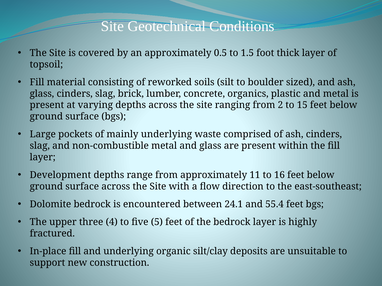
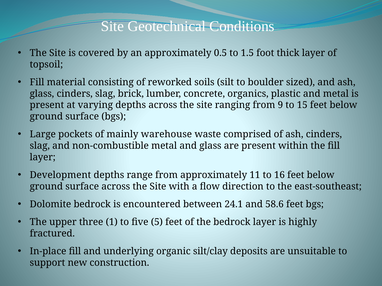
2: 2 -> 9
mainly underlying: underlying -> warehouse
55.4: 55.4 -> 58.6
4: 4 -> 1
